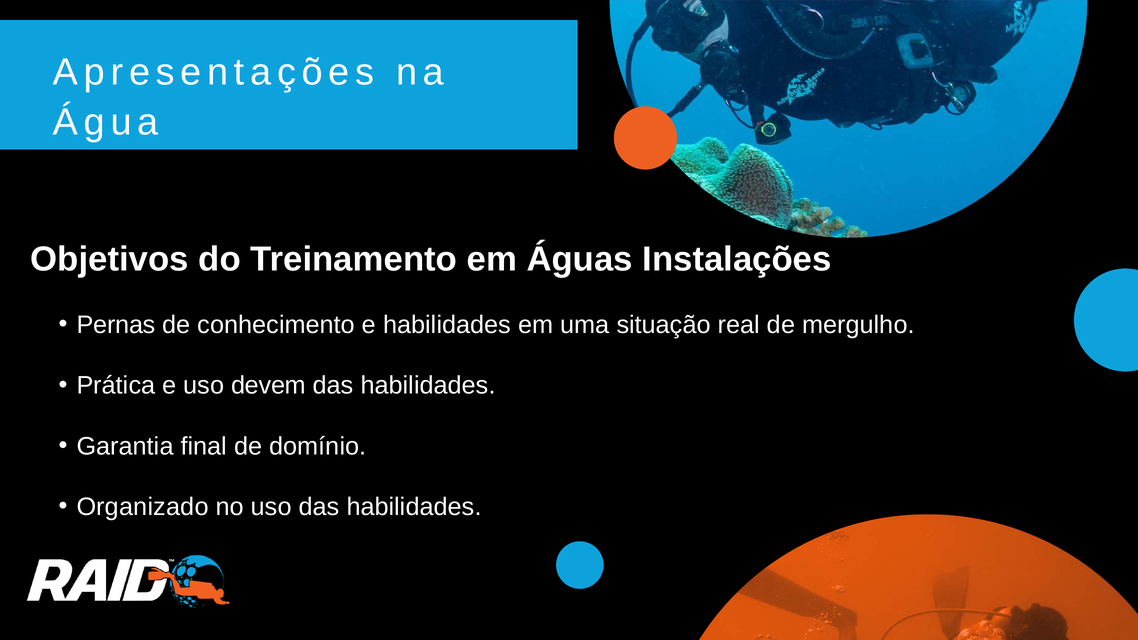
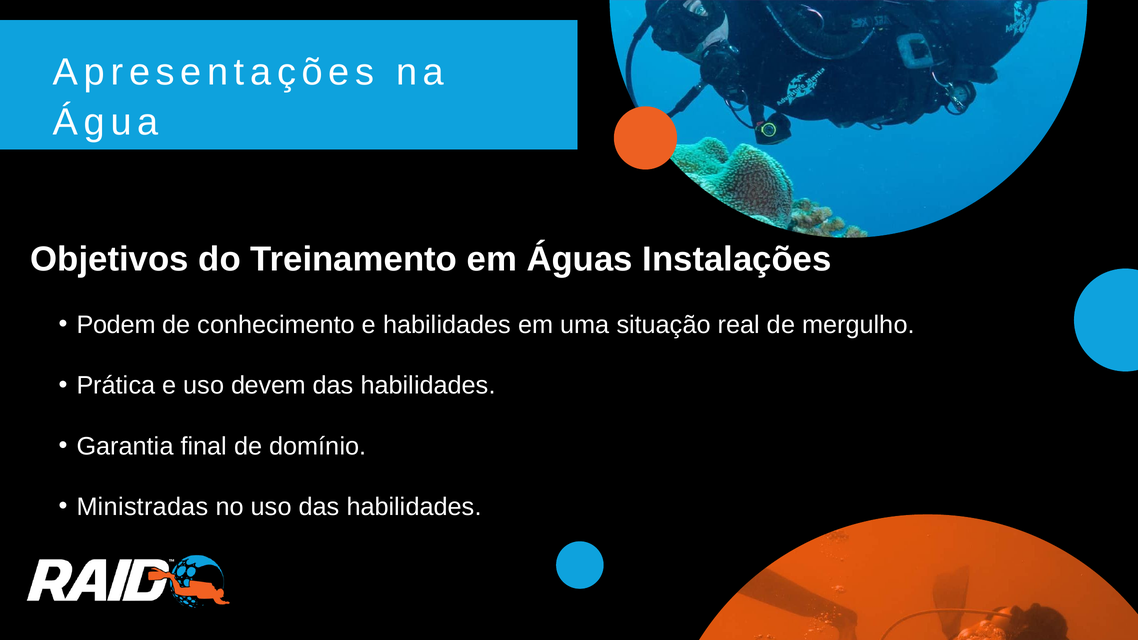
Pernas: Pernas -> Podem
Organizado: Organizado -> Ministradas
